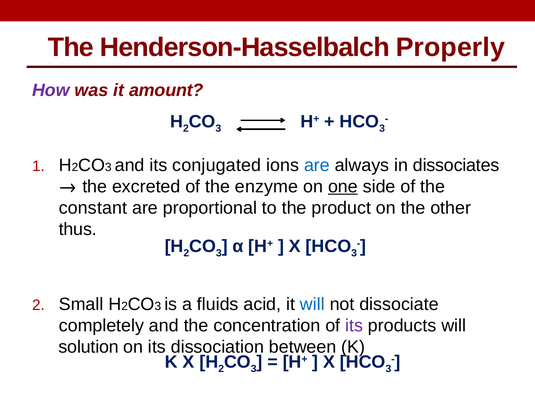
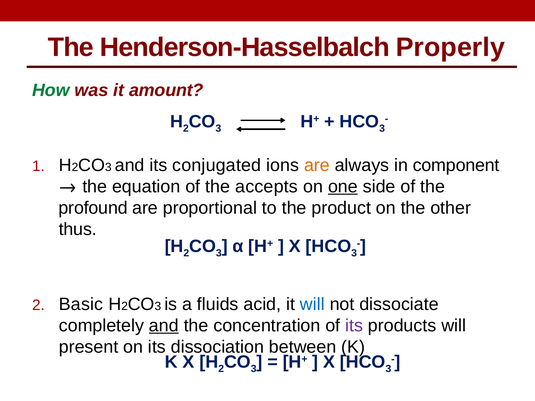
How colour: purple -> green
are at (317, 165) colour: blue -> orange
dissociates: dissociates -> component
excreted: excreted -> equation
enzyme: enzyme -> accepts
constant: constant -> profound
Small: Small -> Basic
and at (164, 326) underline: none -> present
solution: solution -> present
